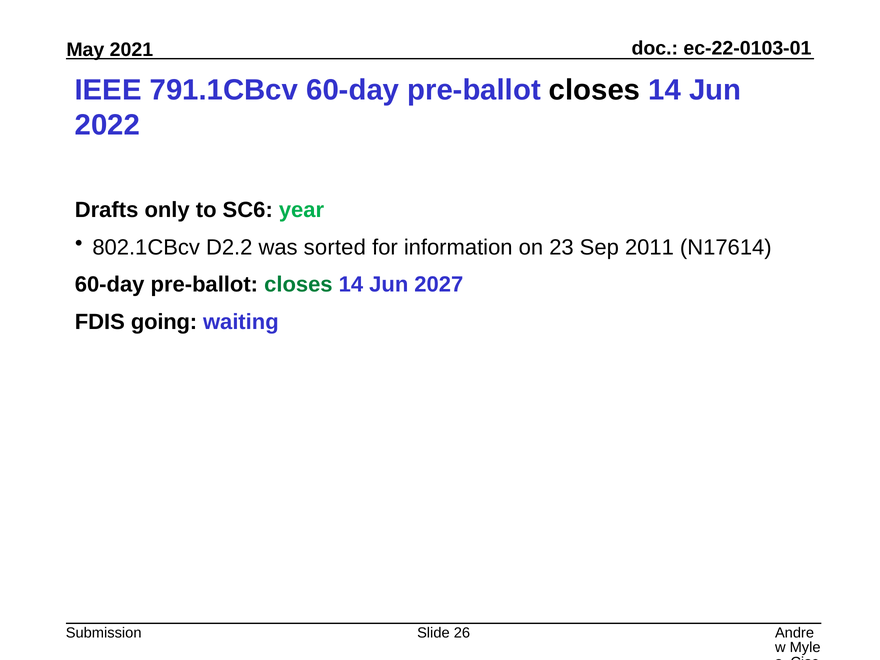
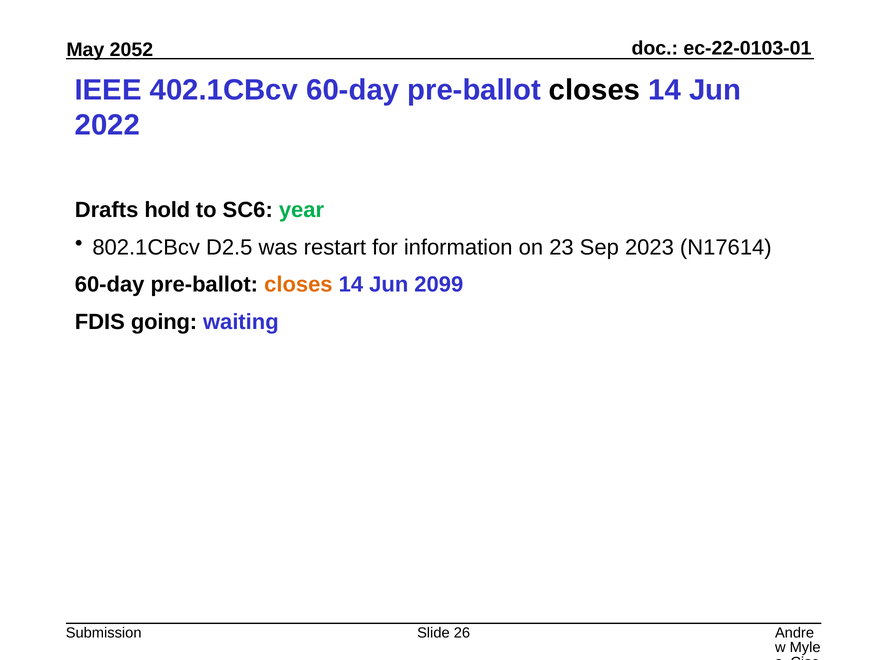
2021: 2021 -> 2052
791.1CBcv: 791.1CBcv -> 402.1CBcv
only: only -> hold
D2.2: D2.2 -> D2.5
sorted: sorted -> restart
2011: 2011 -> 2023
closes at (298, 285) colour: green -> orange
2027: 2027 -> 2099
